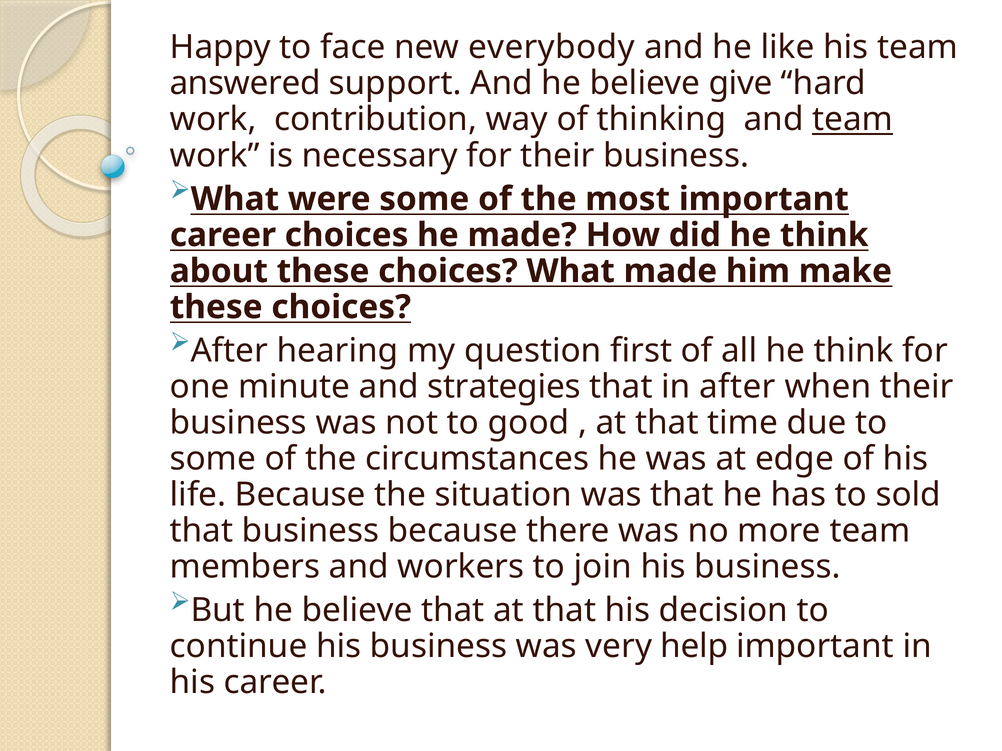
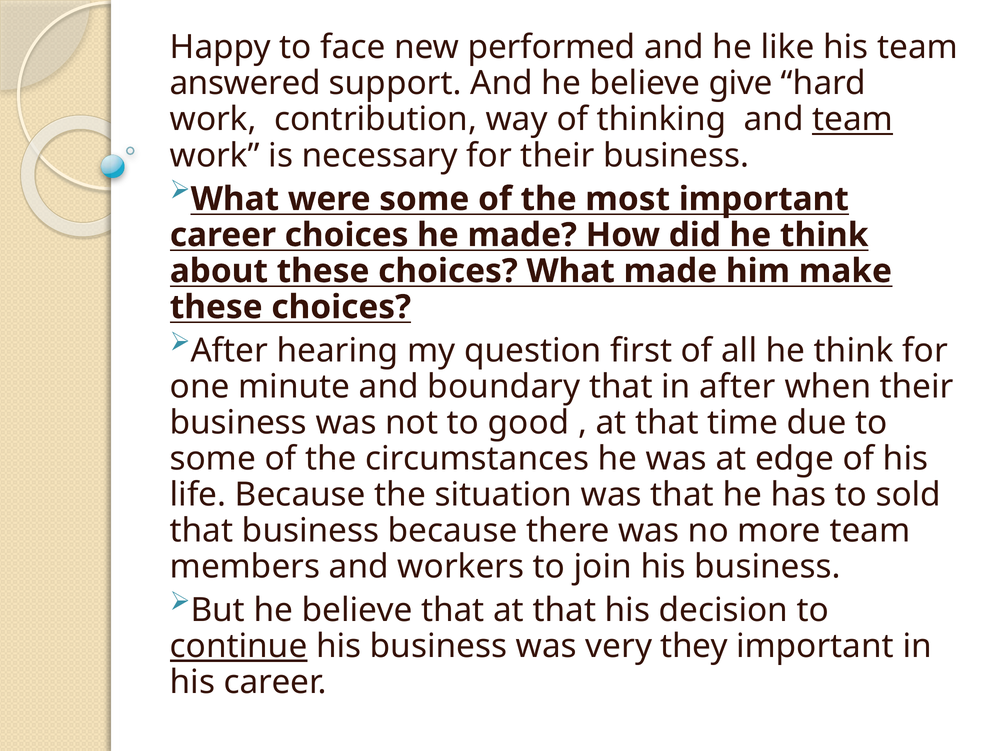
everybody: everybody -> performed
strategies: strategies -> boundary
continue underline: none -> present
help: help -> they
